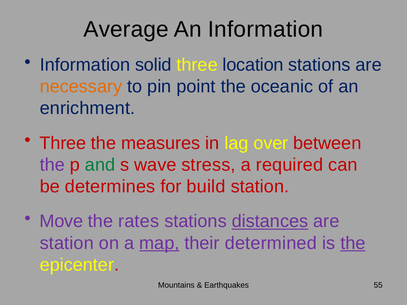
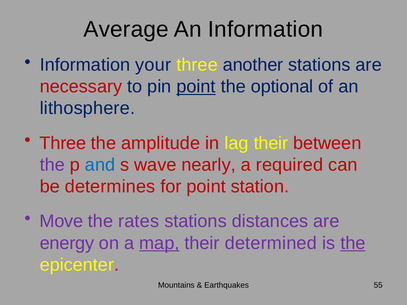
solid: solid -> your
location: location -> another
necessary colour: orange -> red
point at (196, 87) underline: none -> present
oceanic: oceanic -> optional
enrichment: enrichment -> lithosphere
measures: measures -> amplitude
lag over: over -> their
and colour: green -> blue
stress: stress -> nearly
for build: build -> point
distances underline: present -> none
station at (67, 243): station -> energy
